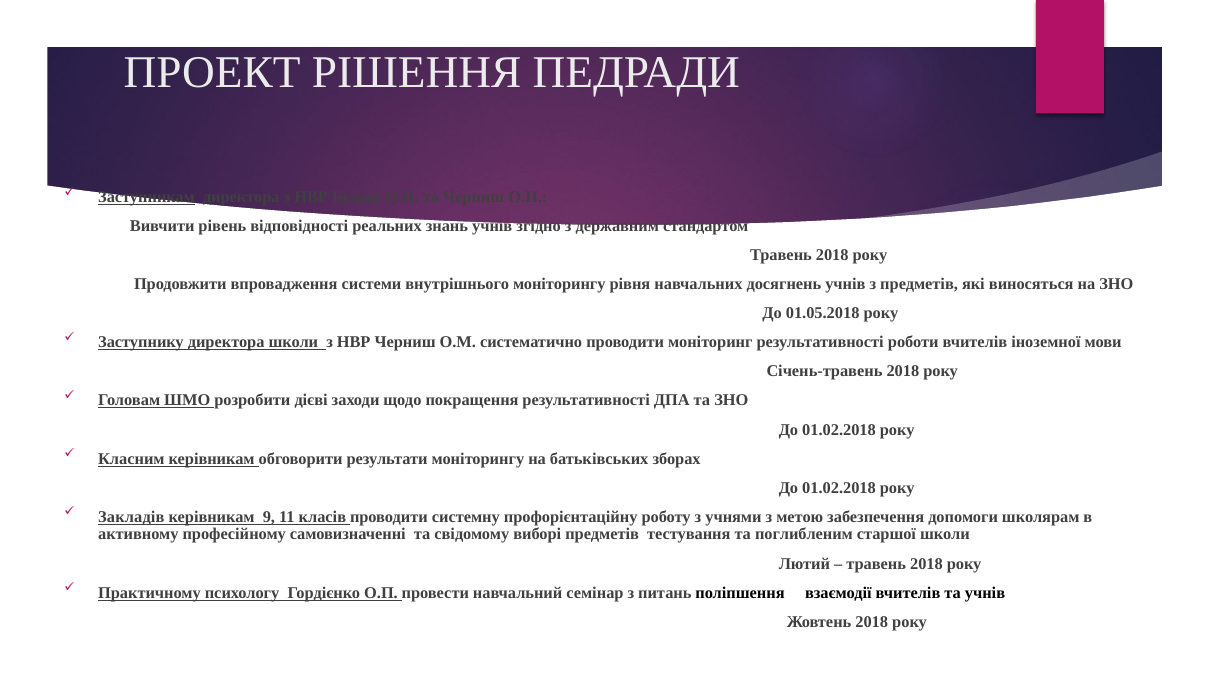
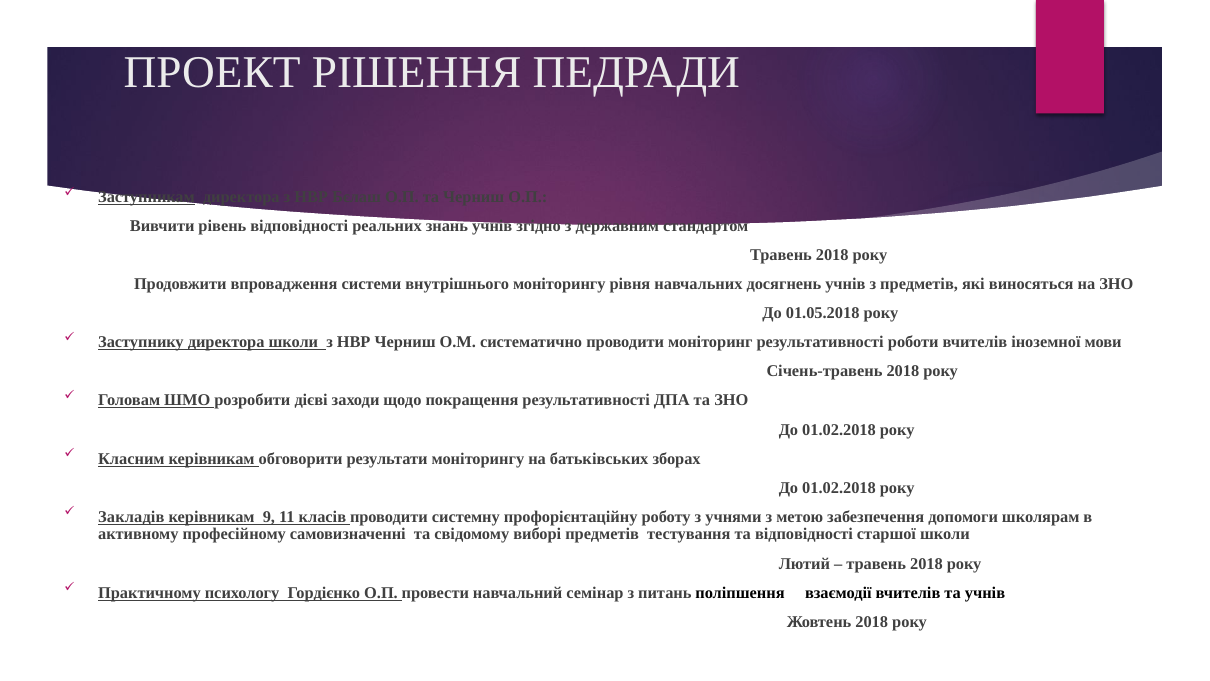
та поглибленим: поглибленим -> відповідності
